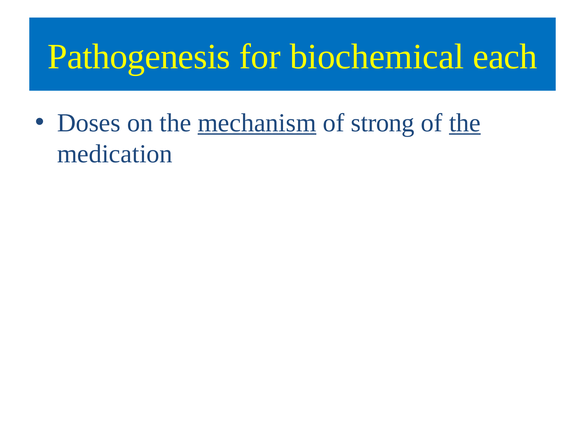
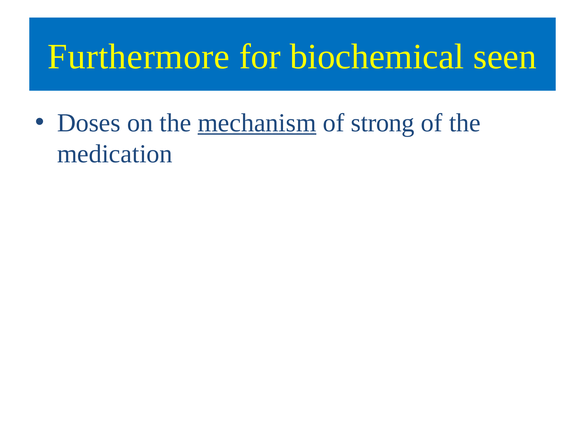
Pathogenesis: Pathogenesis -> Furthermore
each: each -> seen
the at (465, 123) underline: present -> none
